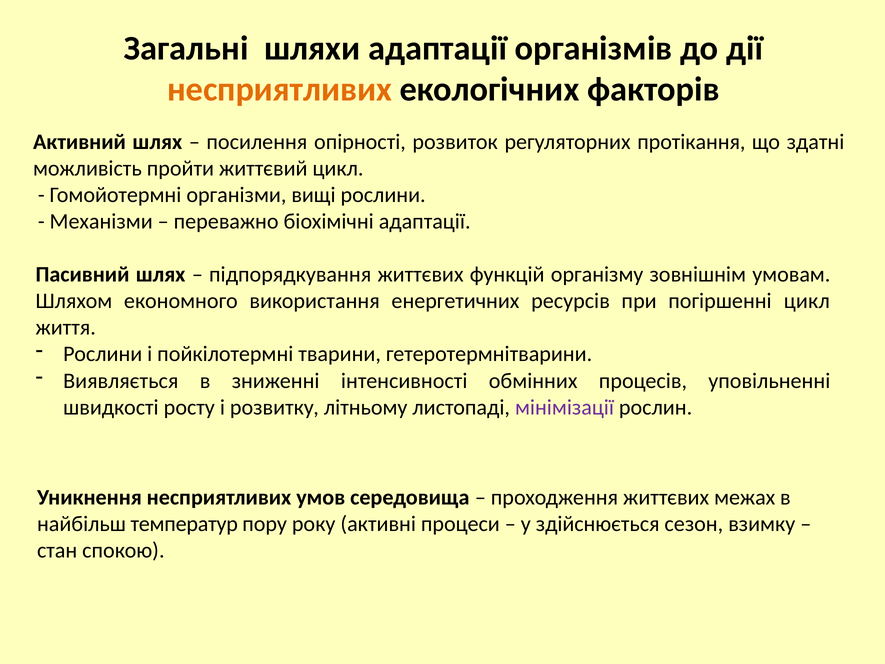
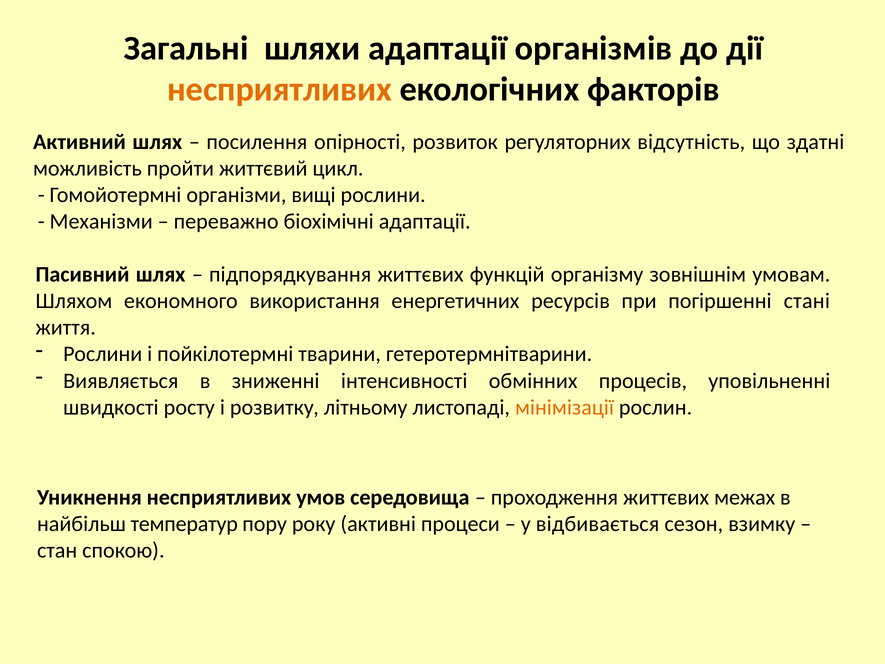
протікання: протікання -> відсутність
погіршенні цикл: цикл -> стані
мінімізації colour: purple -> orange
здійснюється: здійснюється -> відбивається
